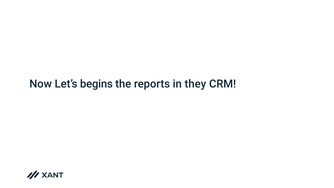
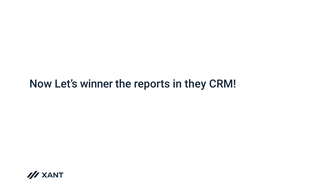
begins: begins -> winner
